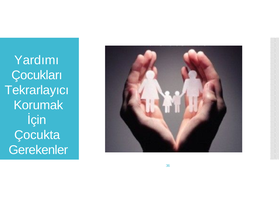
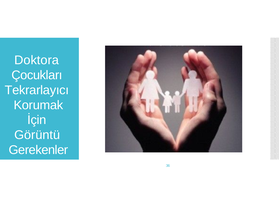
Yardımı: Yardımı -> Doktora
Çocukta: Çocukta -> Görüntü
